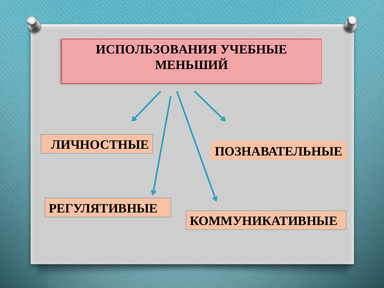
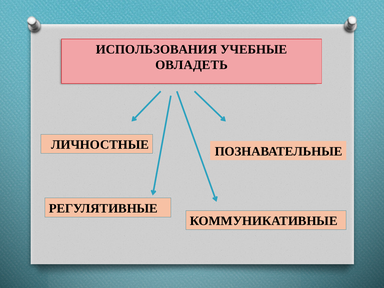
МЕНЬШИЙ: МЕНЬШИЙ -> ОВЛАДЕТЬ
